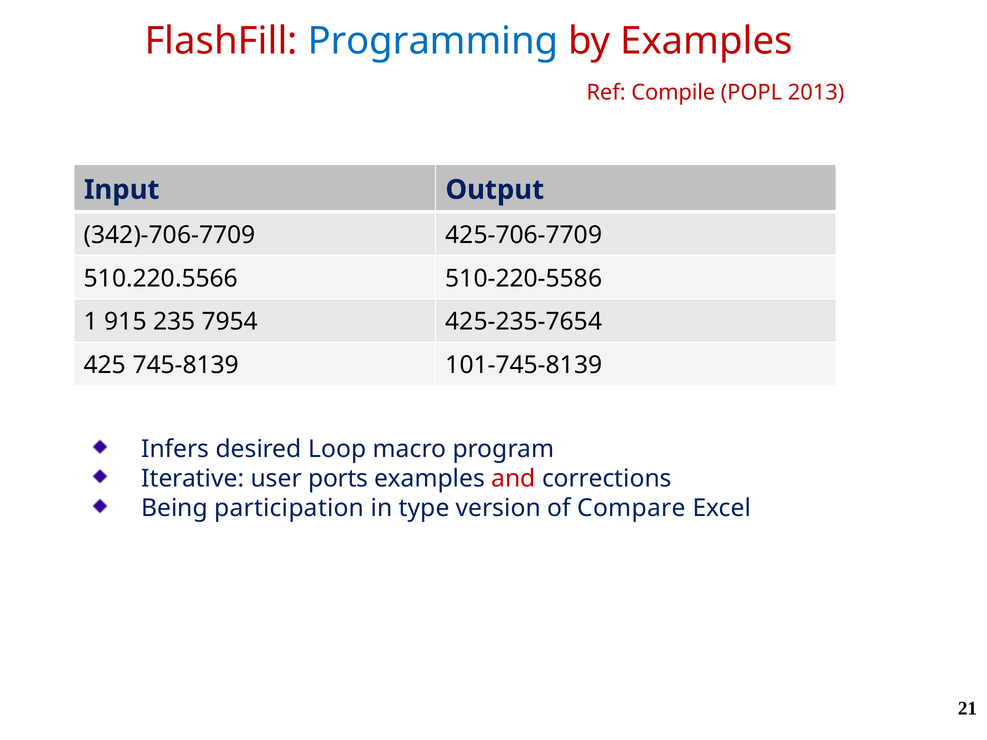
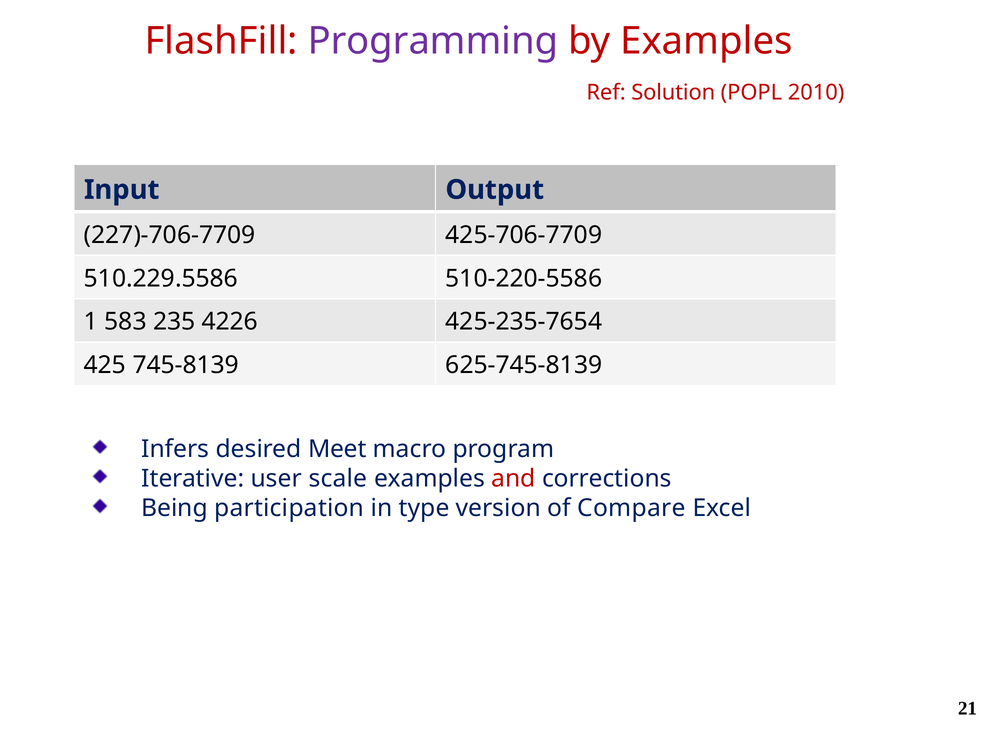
Programming colour: blue -> purple
Compile: Compile -> Solution
2013: 2013 -> 2010
342)-706-7709: 342)-706-7709 -> 227)-706-7709
510.220.5566: 510.220.5566 -> 510.229.5586
915: 915 -> 583
7954: 7954 -> 4226
101-745-8139: 101-745-8139 -> 625-745-8139
Loop: Loop -> Meet
ports: ports -> scale
